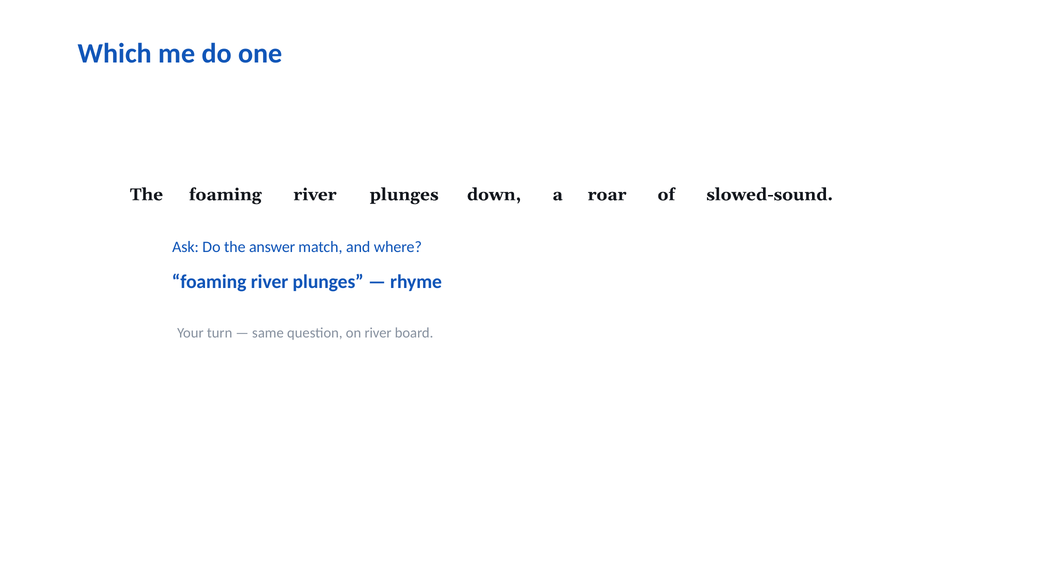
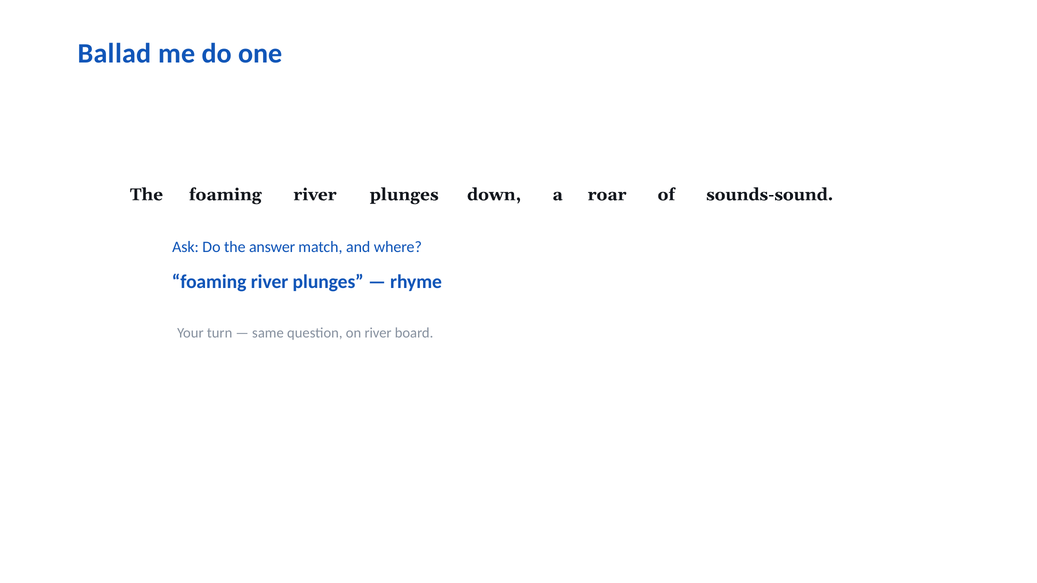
Which: Which -> Ballad
slowed-sound: slowed-sound -> sounds-sound
